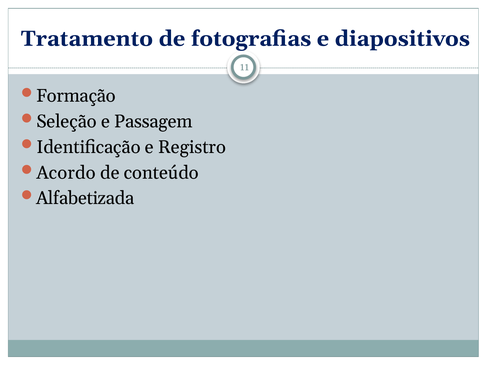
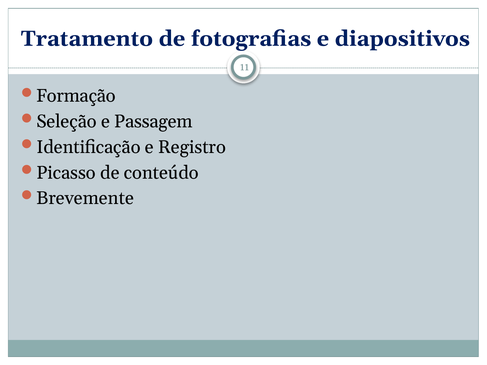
Acordo: Acordo -> Picasso
Alfabetizada: Alfabetizada -> Brevemente
